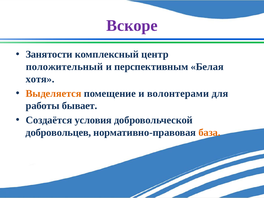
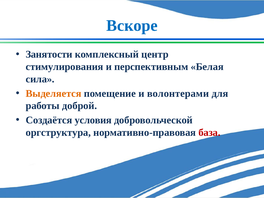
Вскоре colour: purple -> blue
положительный: положительный -> стимулирования
хотя: хотя -> сила
бывает: бывает -> доброй
добровольцев: добровольцев -> оргструктура
база colour: orange -> red
